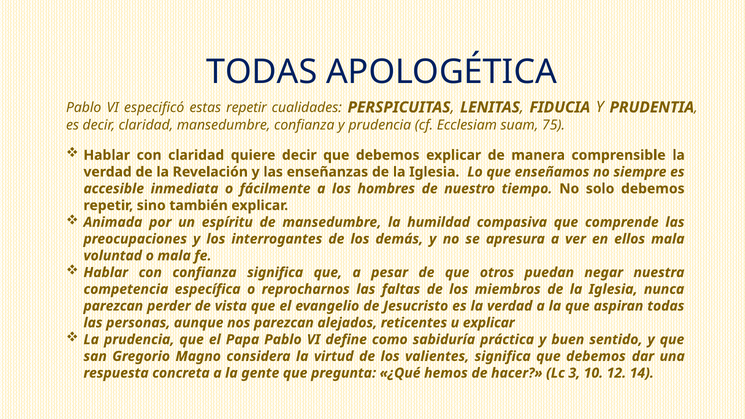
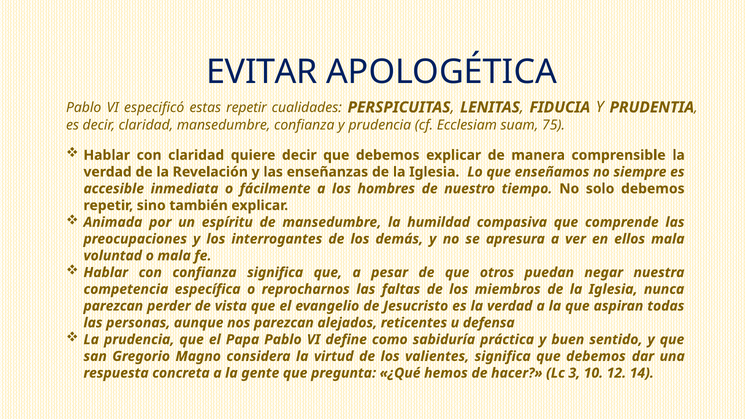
TODAS at (262, 72): TODAS -> EVITAR
u explicar: explicar -> defensa
